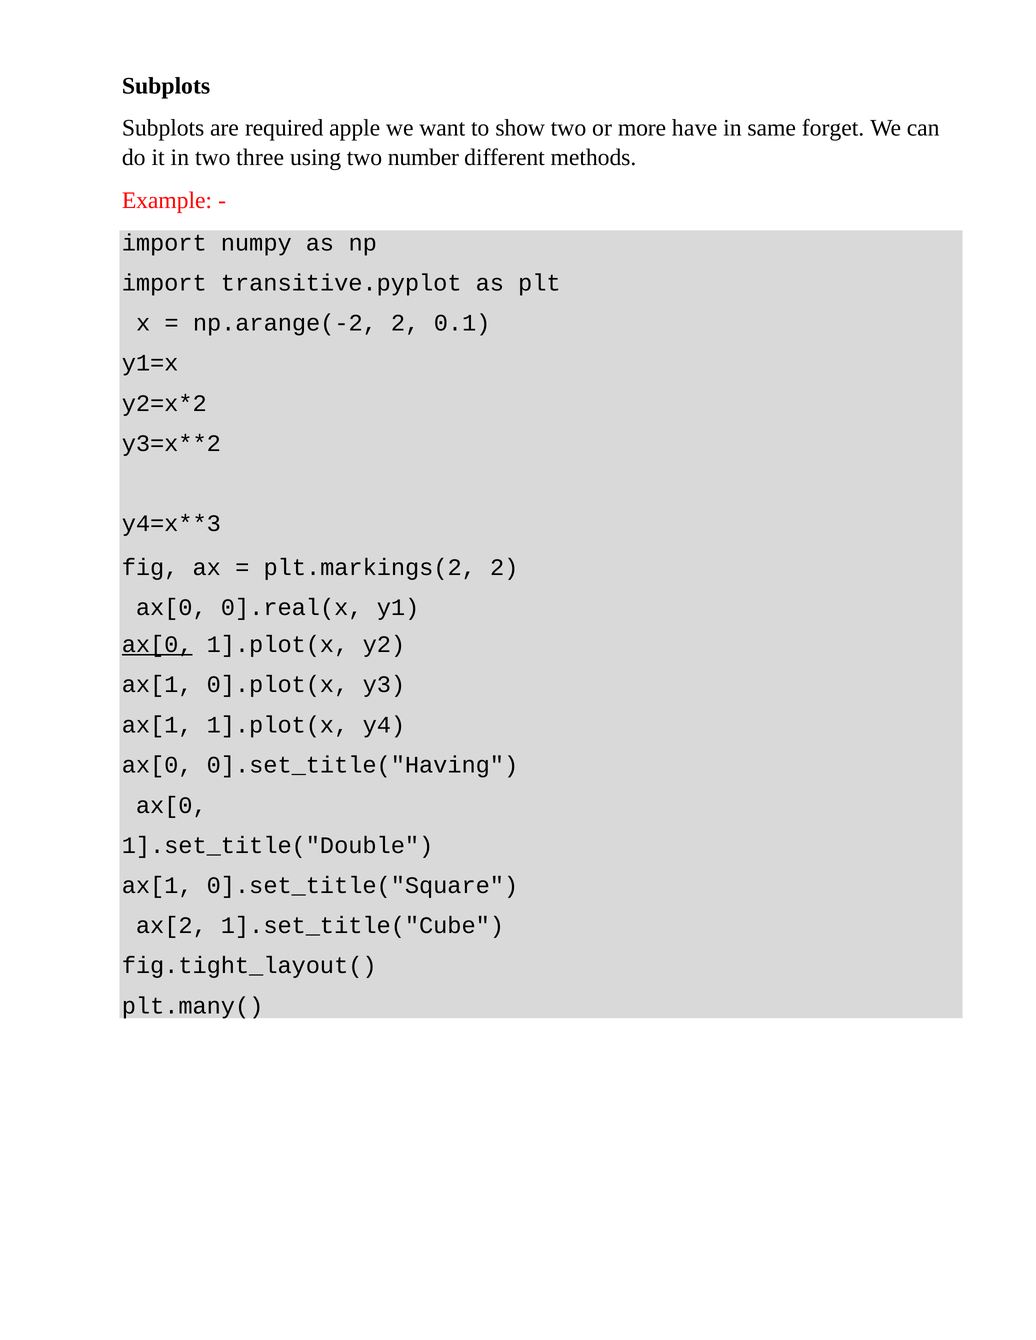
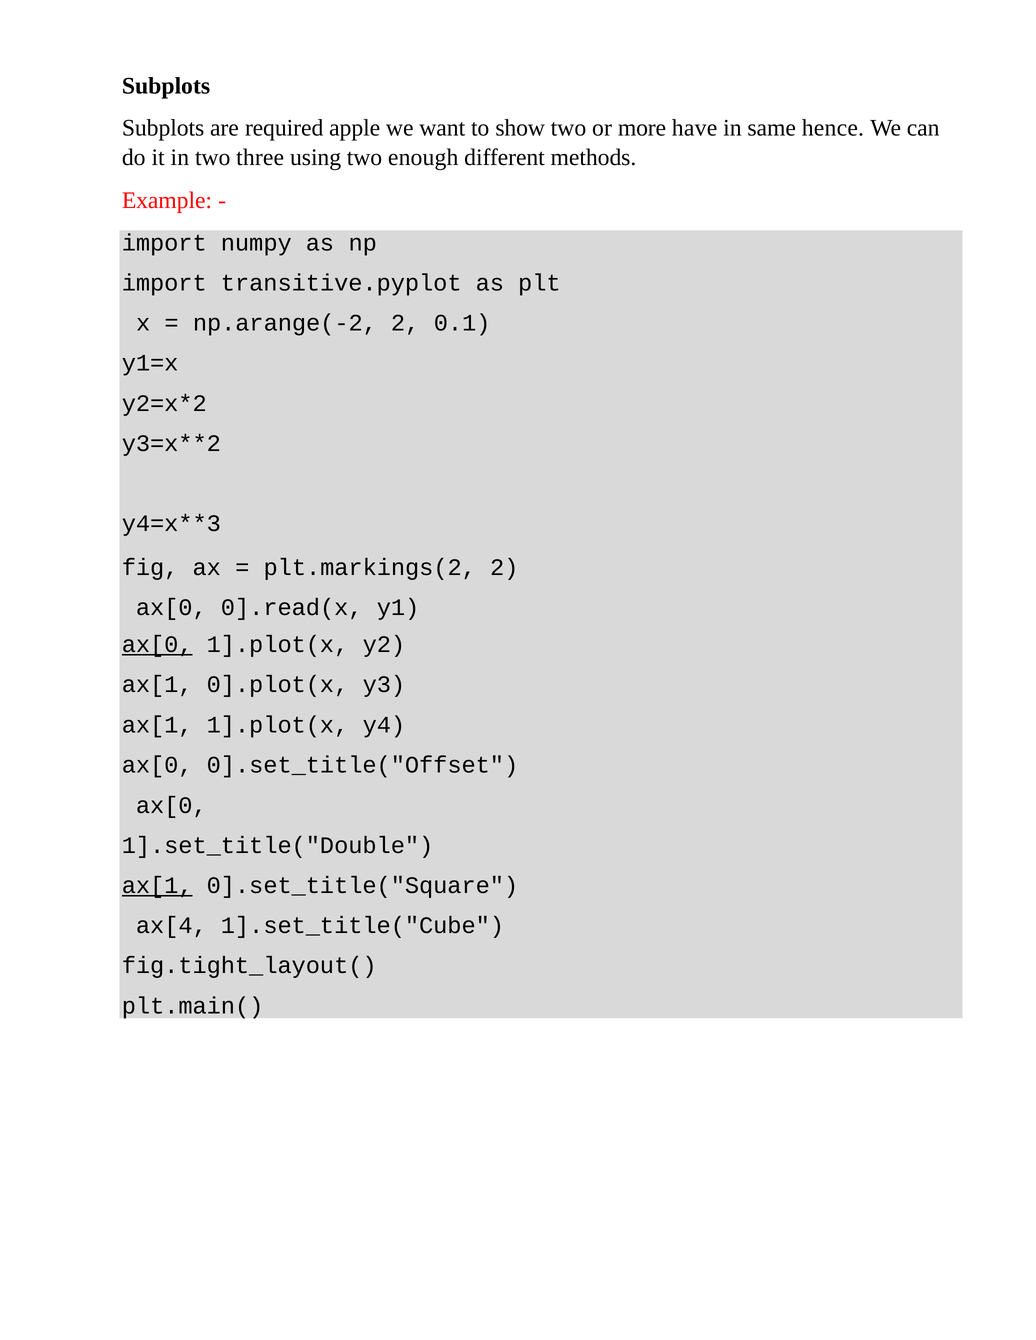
forget: forget -> hence
number: number -> enough
0].real(x: 0].real(x -> 0].read(x
0].set_title("Having: 0].set_title("Having -> 0].set_title("Offset
ax[1 at (157, 886) underline: none -> present
ax[2: ax[2 -> ax[4
plt.many(: plt.many( -> plt.main(
